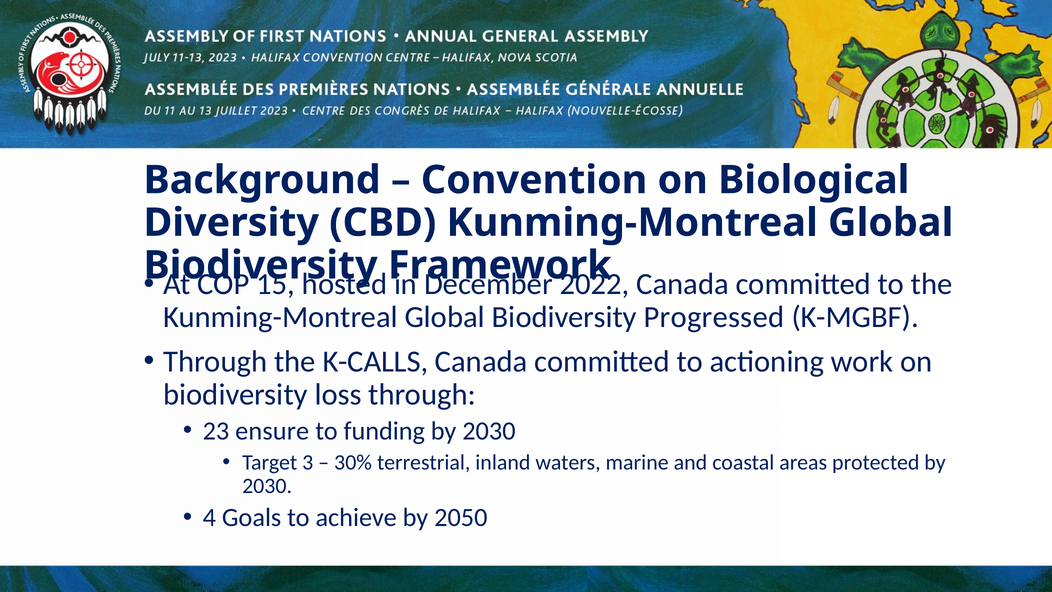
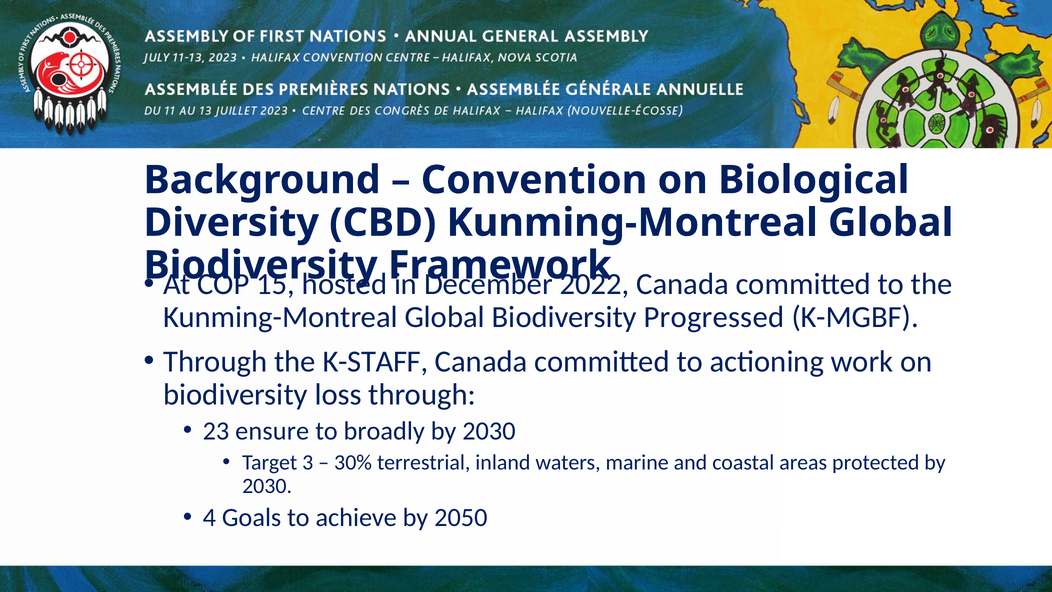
K-CALLS: K-CALLS -> K-STAFF
funding: funding -> broadly
